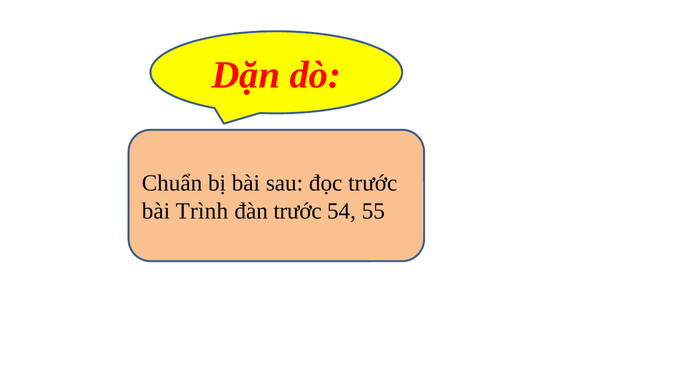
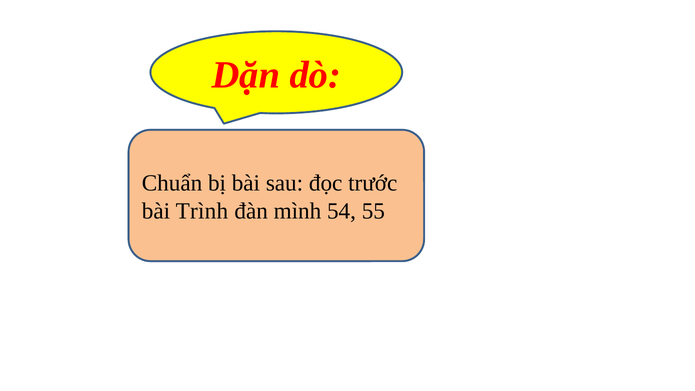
đàn trước: trước -> mình
